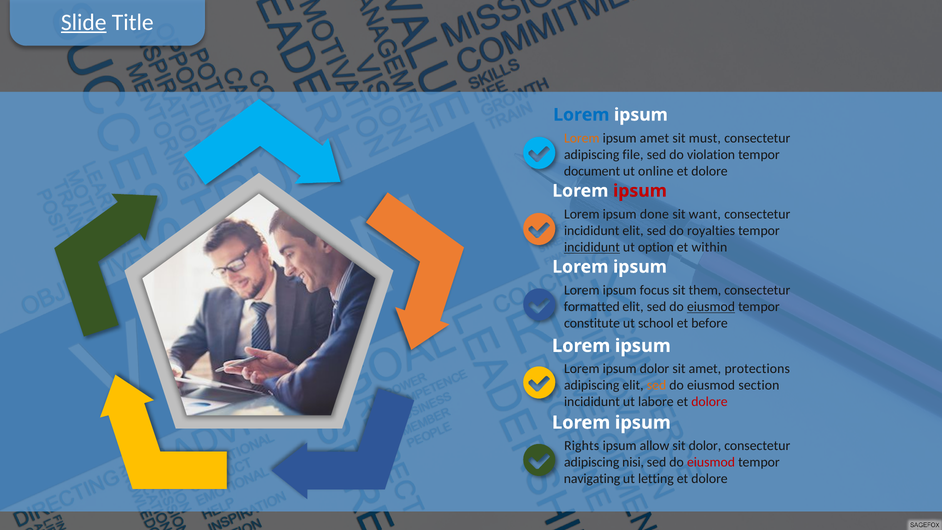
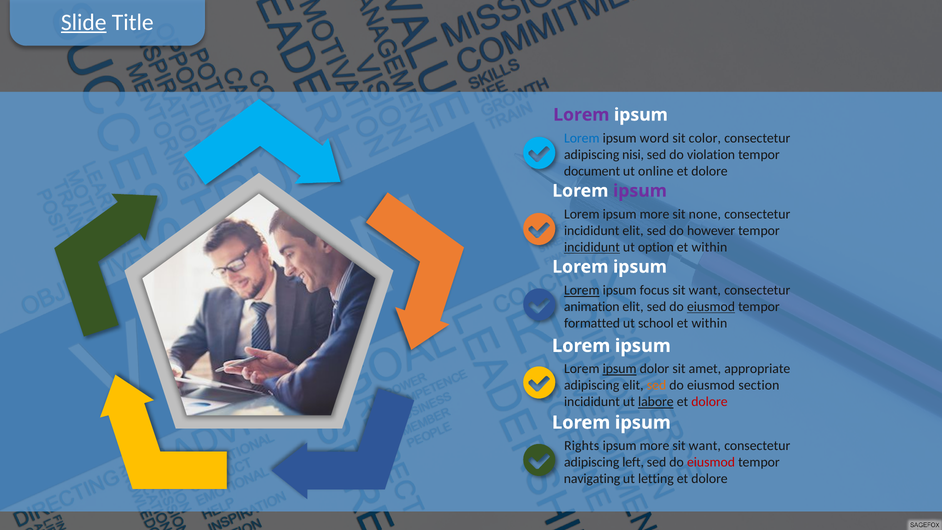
Lorem at (581, 115) colour: blue -> purple
Lorem at (582, 138) colour: orange -> blue
ipsum amet: amet -> word
must: must -> color
file: file -> nisi
ipsum at (640, 191) colour: red -> purple
Lorem ipsum done: done -> more
want: want -> none
royalties: royalties -> however
Lorem at (582, 290) underline: none -> present
them at (705, 290): them -> want
formatted: formatted -> animation
constitute: constitute -> formatted
before at (710, 323): before -> within
ipsum at (620, 369) underline: none -> present
protections: protections -> appropriate
labore underline: none -> present
allow at (655, 446): allow -> more
dolor at (705, 446): dolor -> want
nisi: nisi -> left
